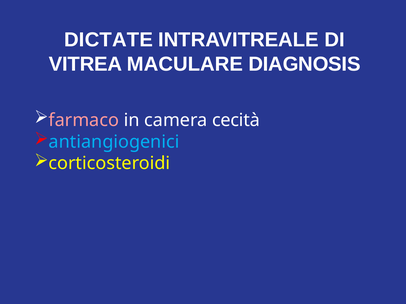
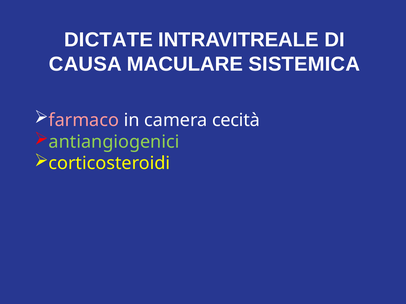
VITREA: VITREA -> CAUSA
DIAGNOSIS: DIAGNOSIS -> SISTEMICA
antiangiogenici colour: light blue -> light green
